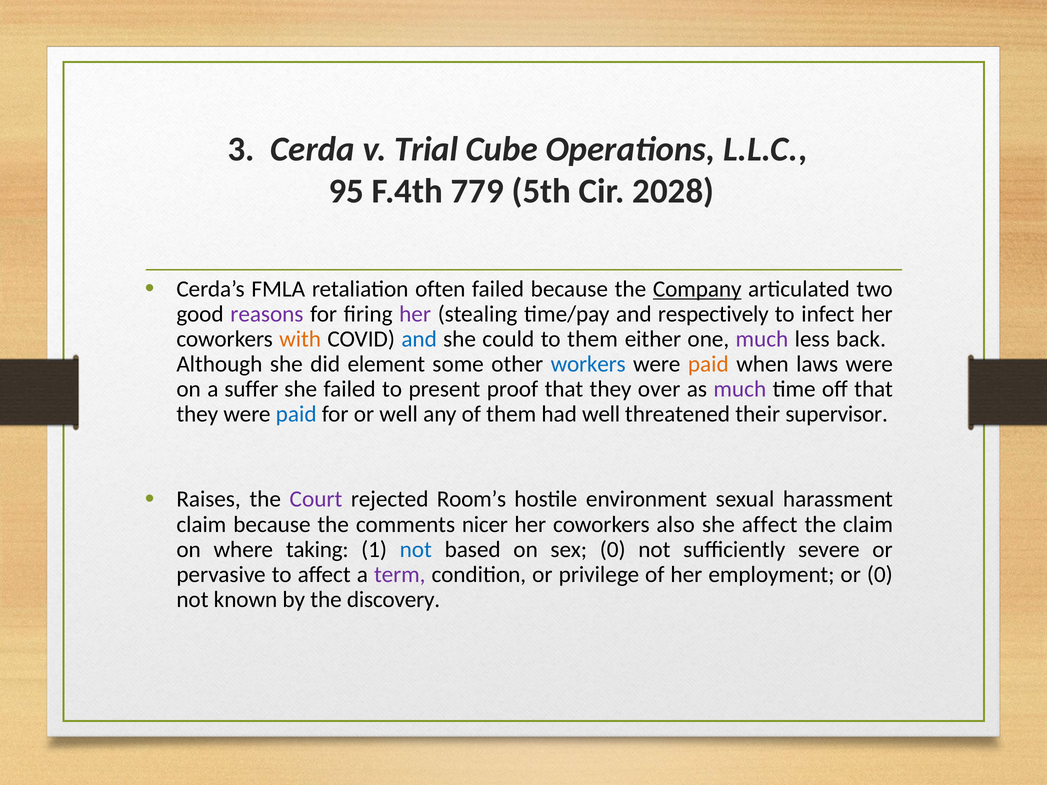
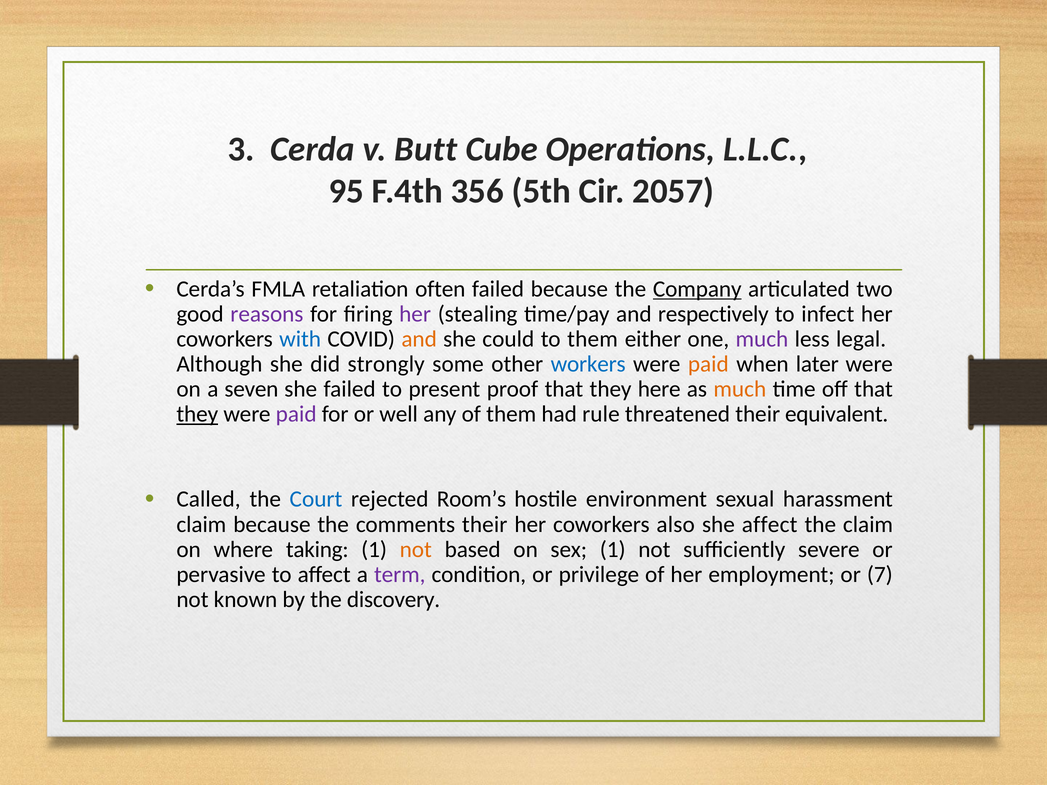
Trial: Trial -> Butt
779: 779 -> 356
2028: 2028 -> 2057
with colour: orange -> blue
and at (419, 339) colour: blue -> orange
back: back -> legal
element: element -> strongly
laws: laws -> later
suffer: suffer -> seven
over: over -> here
much at (740, 389) colour: purple -> orange
they at (197, 414) underline: none -> present
paid at (296, 414) colour: blue -> purple
had well: well -> rule
supervisor: supervisor -> equivalent
Raises: Raises -> Called
Court colour: purple -> blue
comments nicer: nicer -> their
not at (416, 550) colour: blue -> orange
sex 0: 0 -> 1
or 0: 0 -> 7
